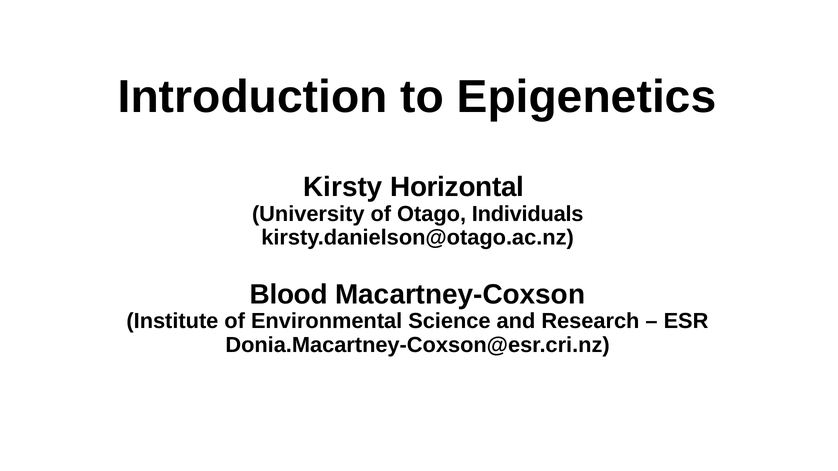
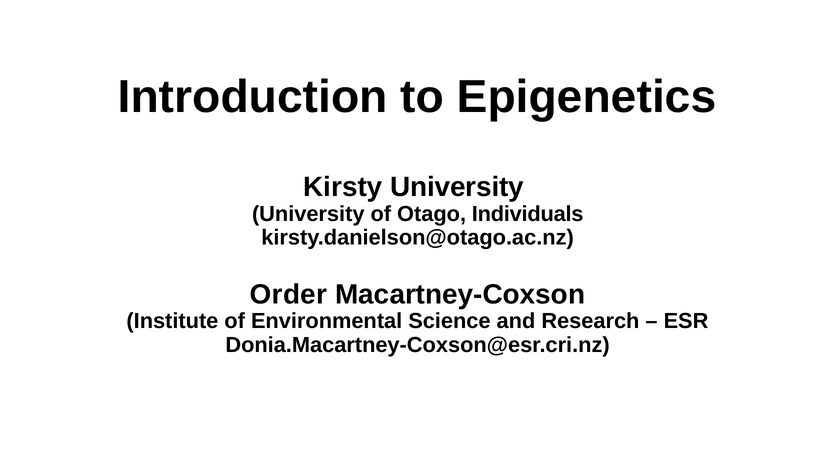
Kirsty Horizontal: Horizontal -> University
Blood: Blood -> Order
